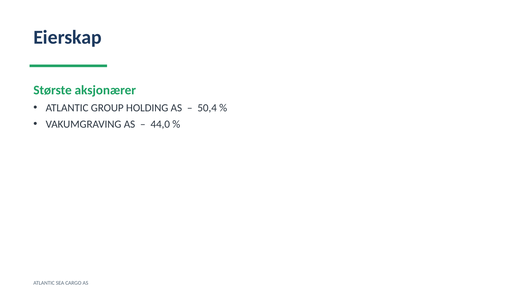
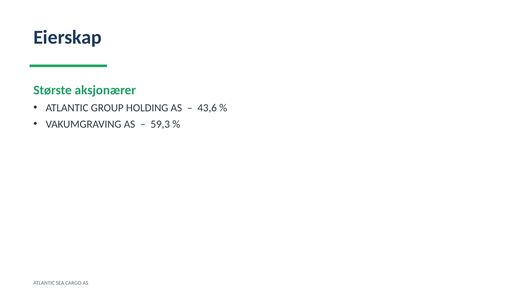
50,4: 50,4 -> 43,6
44,0: 44,0 -> 59,3
